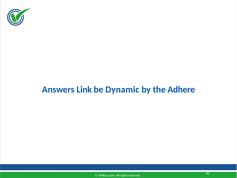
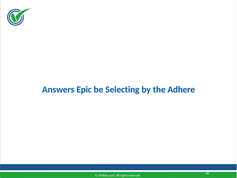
Link: Link -> Epic
Dynamic: Dynamic -> Selecting
